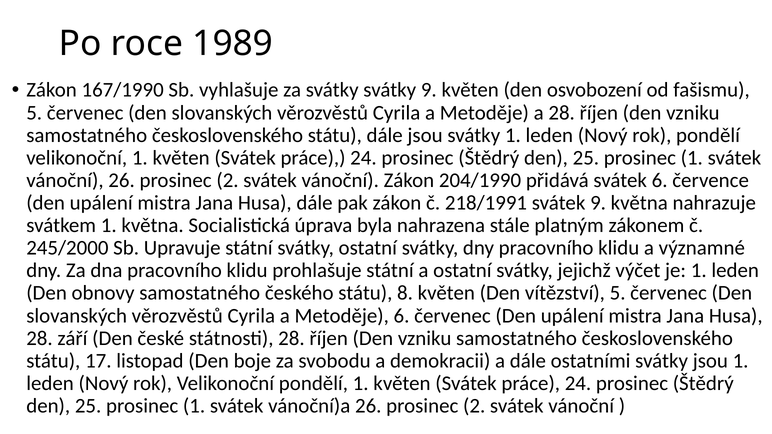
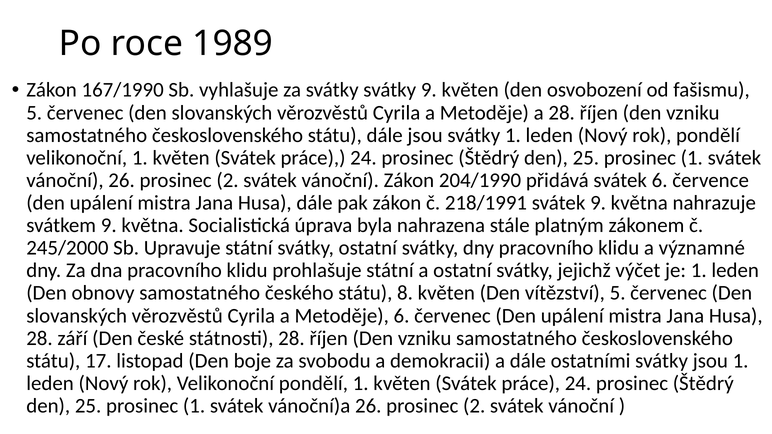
svátkem 1: 1 -> 9
